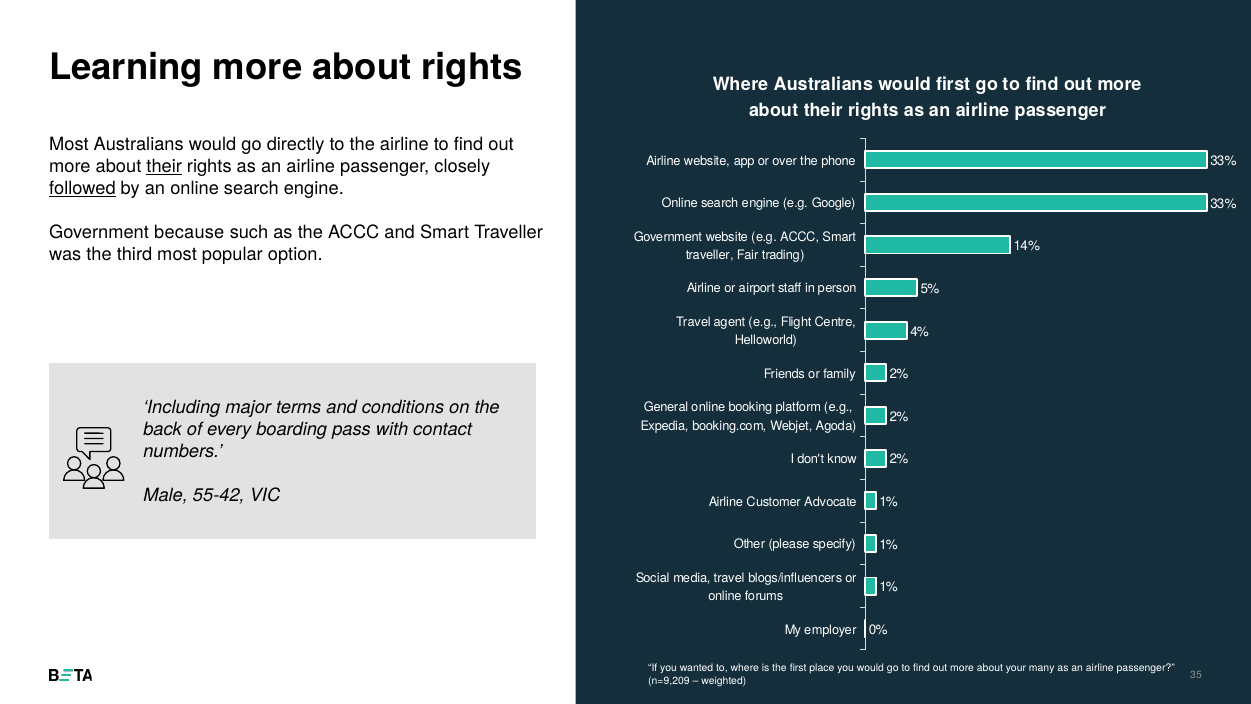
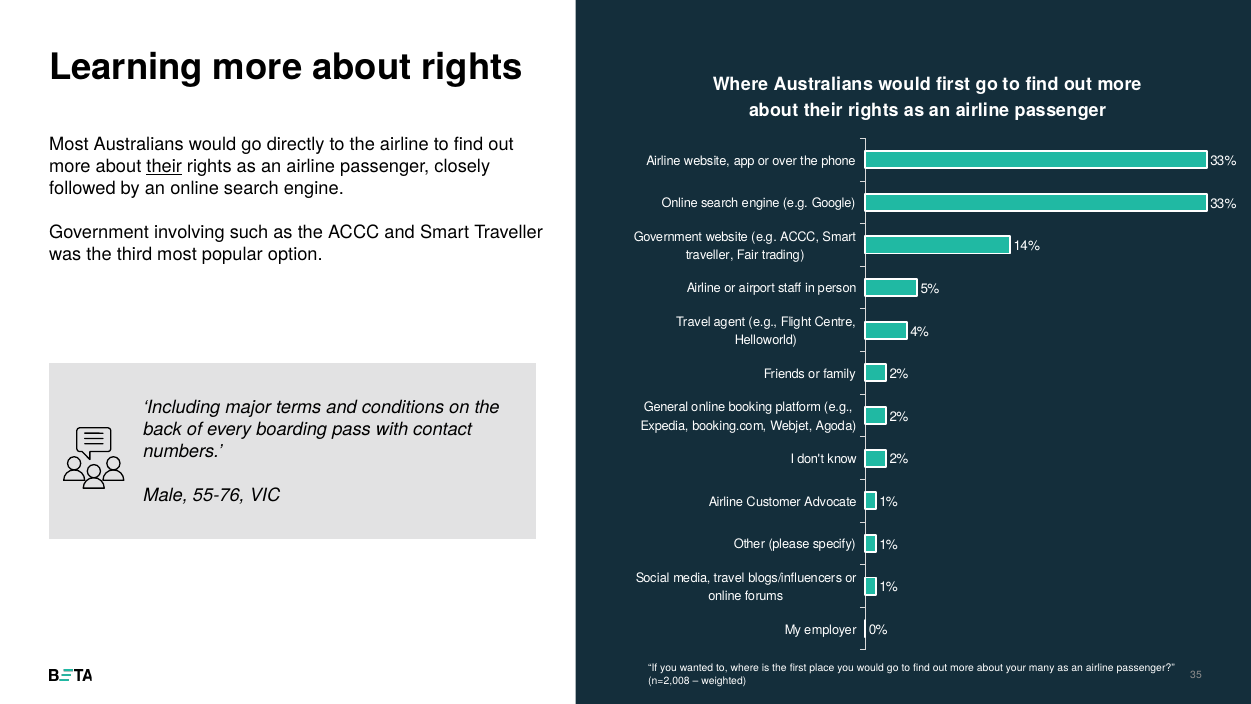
followed underline: present -> none
because: because -> involving
55-42: 55-42 -> 55-76
n=9,209: n=9,209 -> n=2,008
